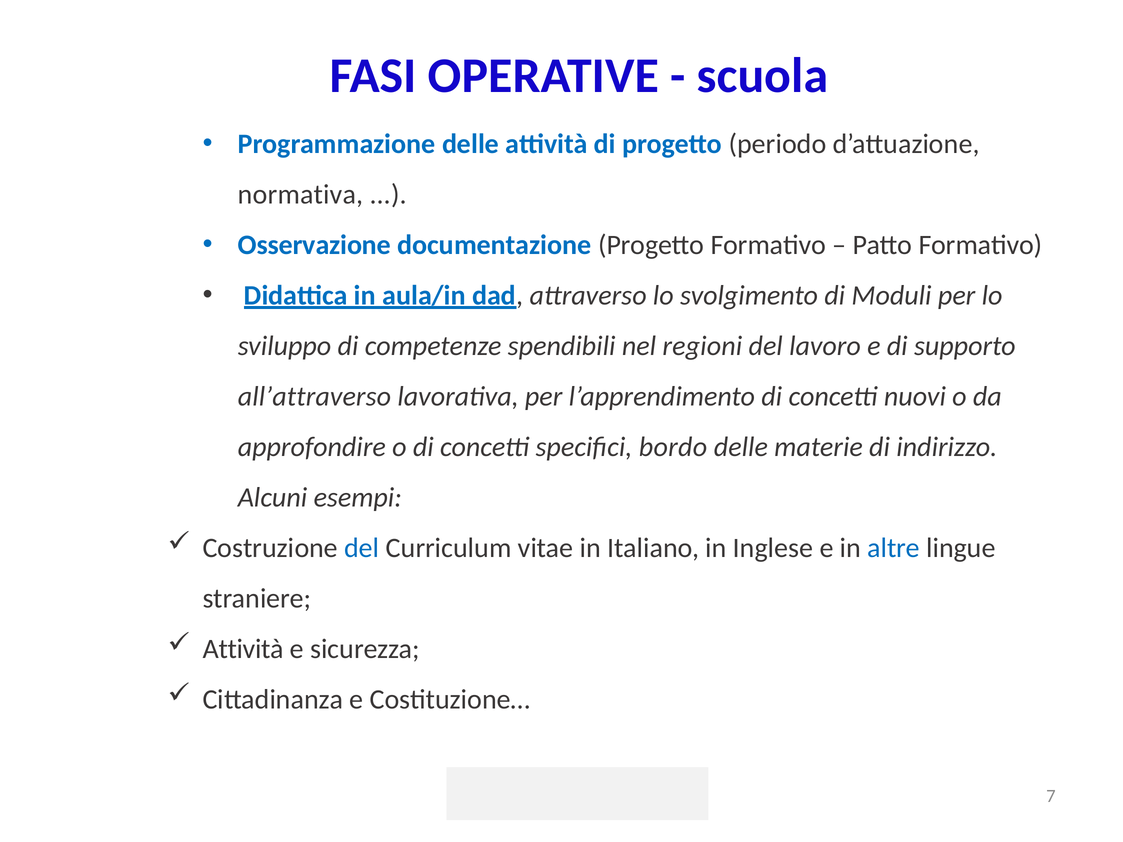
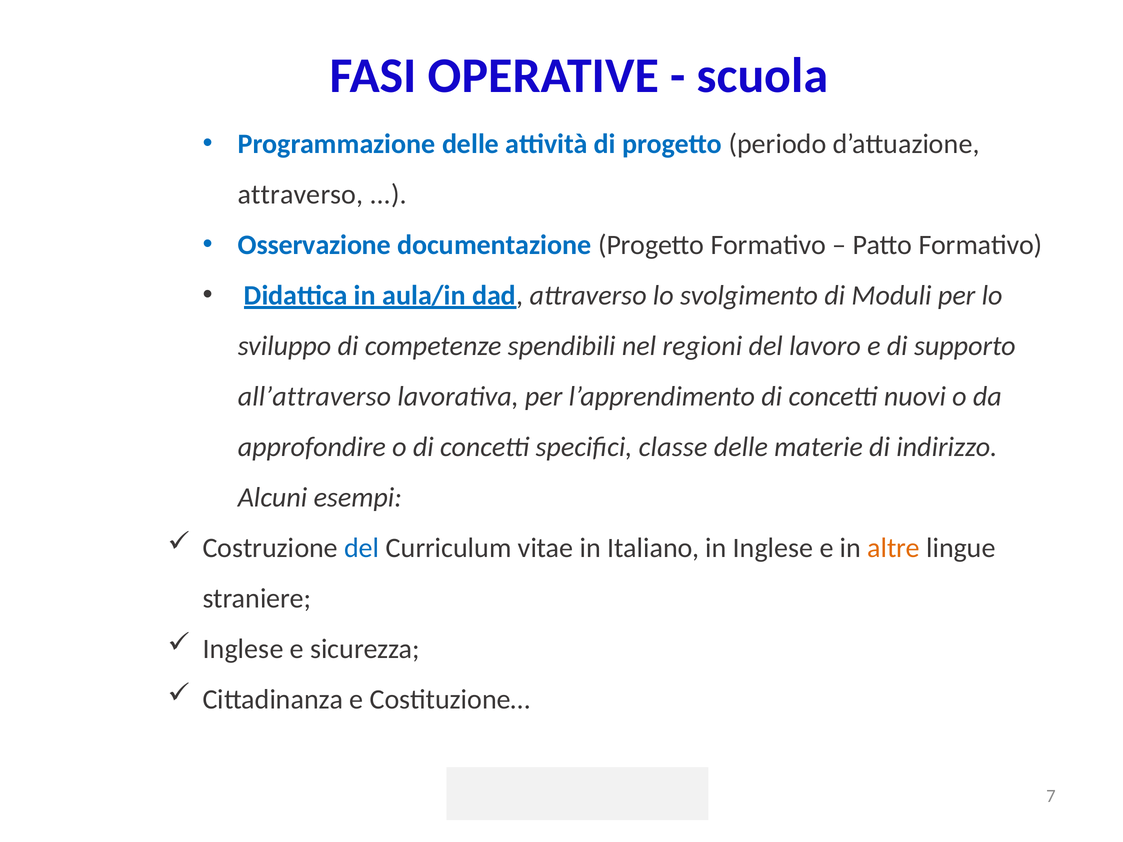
normativa at (301, 194): normativa -> attraverso
bordo: bordo -> classe
altre colour: blue -> orange
Attività at (243, 649): Attività -> Inglese
